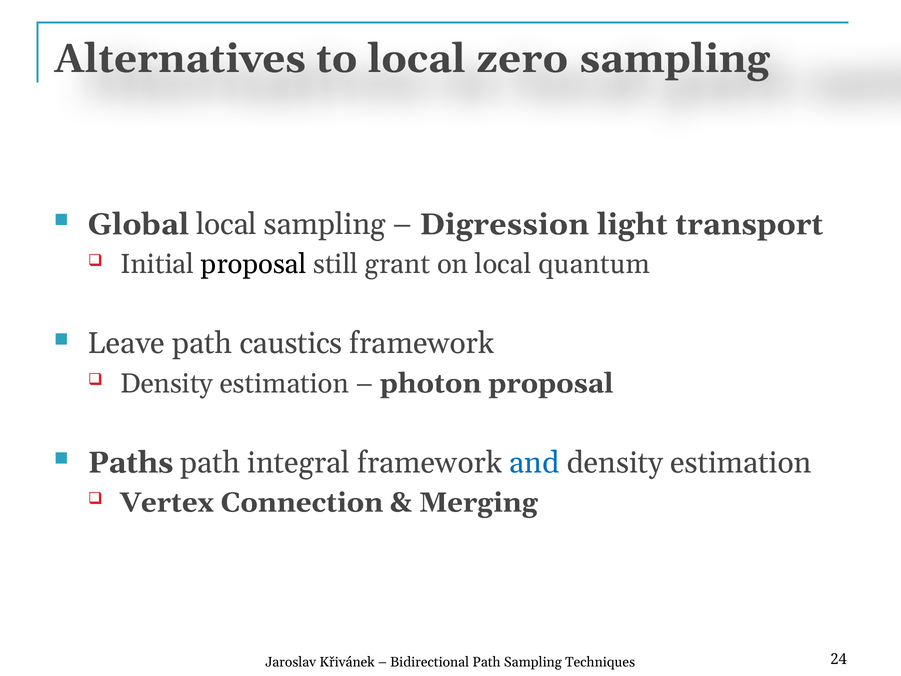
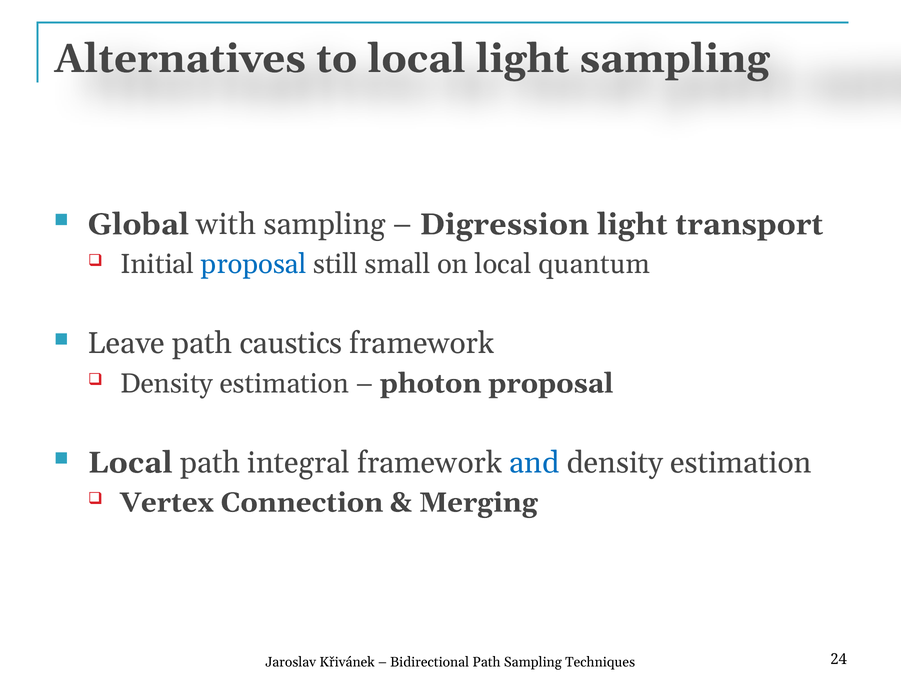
local zero: zero -> light
Global local: local -> with
proposal at (254, 264) colour: black -> blue
grant: grant -> small
Paths at (131, 463): Paths -> Local
